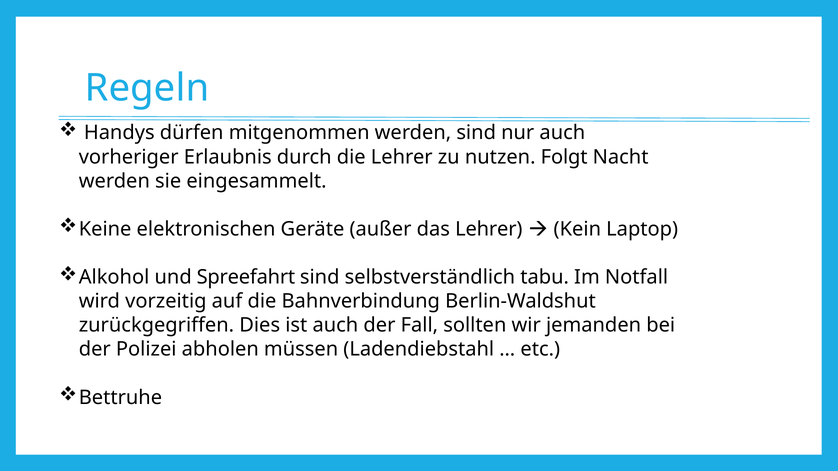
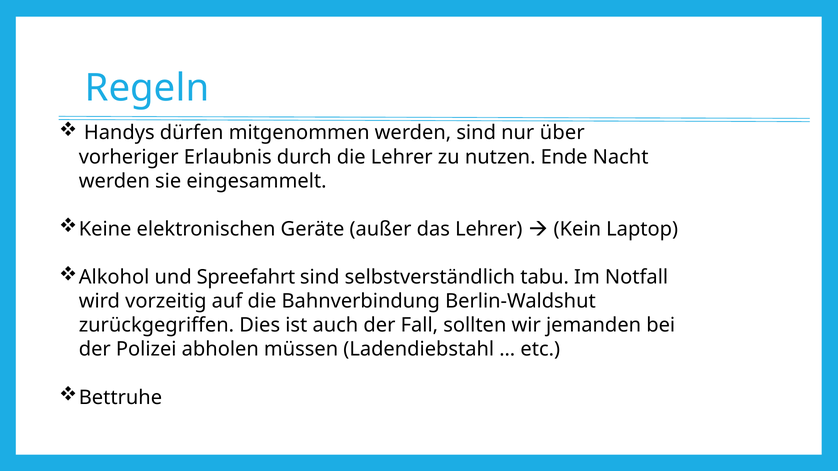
nur auch: auch -> über
Folgt: Folgt -> Ende
